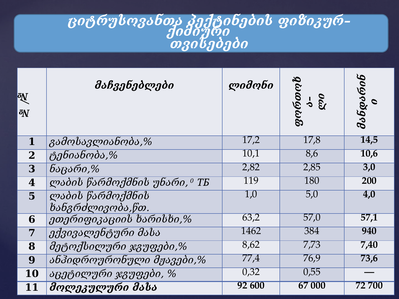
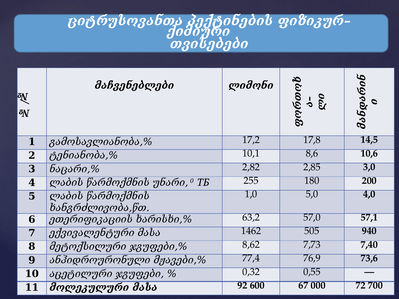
119: 119 -> 255
384: 384 -> 505
